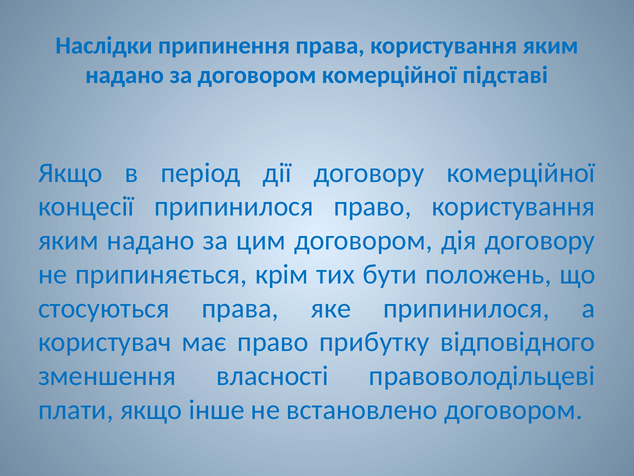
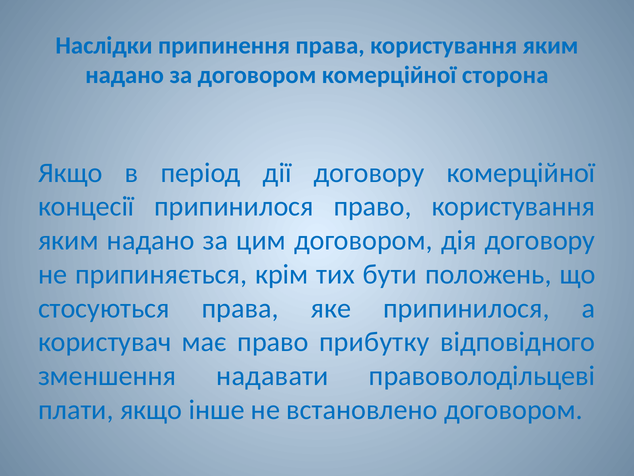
підставі: підставі -> сторона
власності: власності -> надавати
